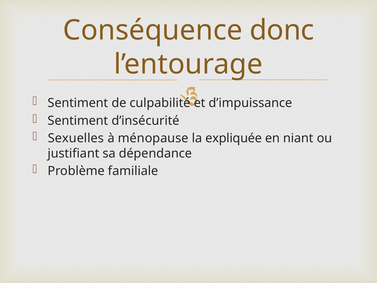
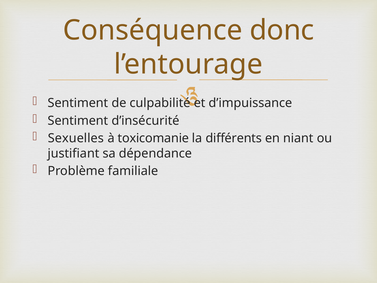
ménopause: ménopause -> toxicomanie
expliquée: expliquée -> différents
